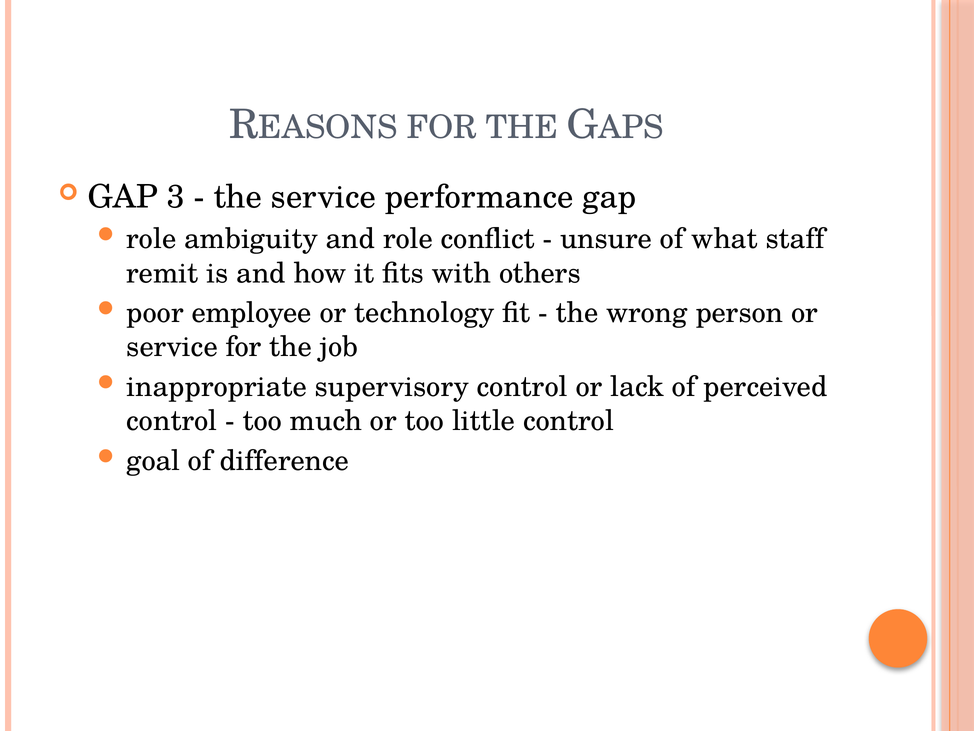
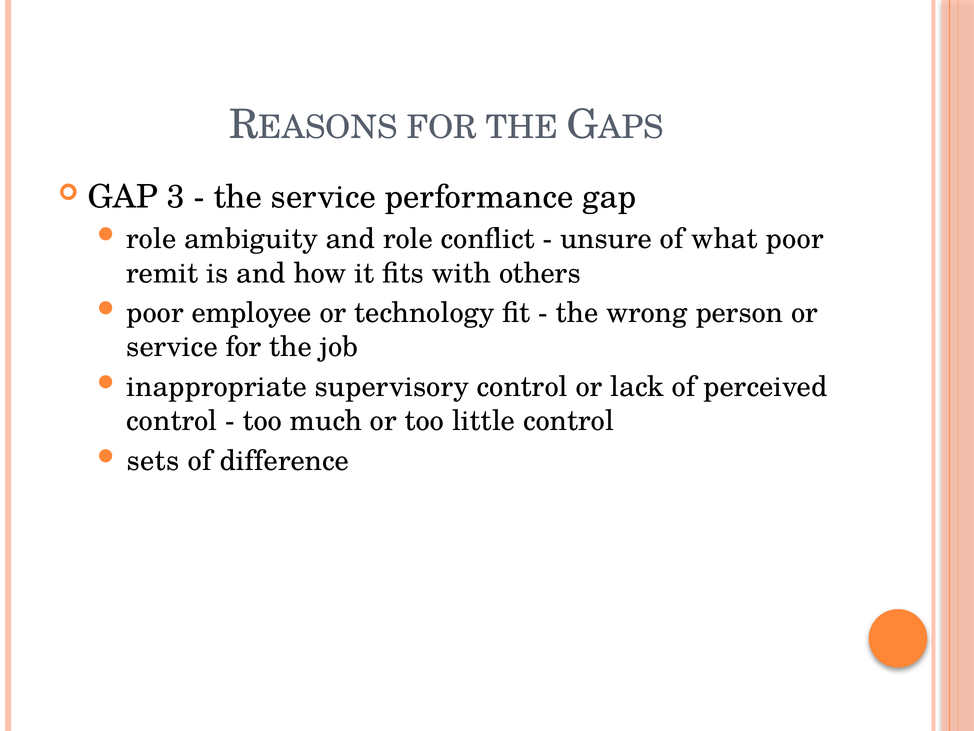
what staff: staff -> poor
goal: goal -> sets
